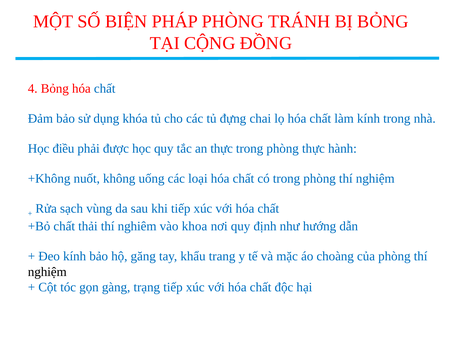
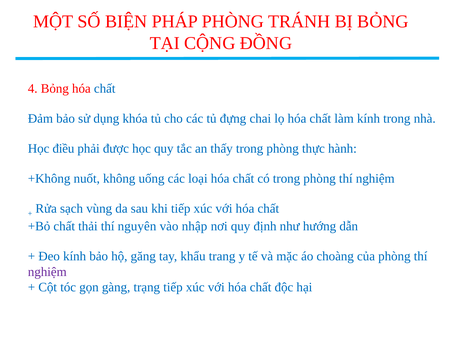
an thực: thực -> thấy
nghiêm: nghiêm -> nguyên
khoa: khoa -> nhập
nghiệm at (47, 272) colour: black -> purple
